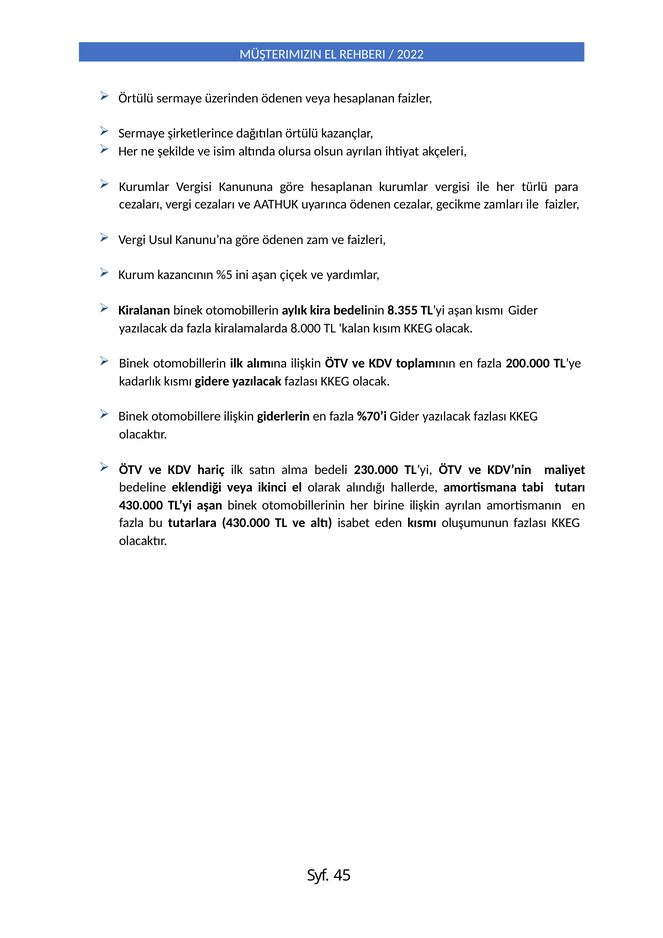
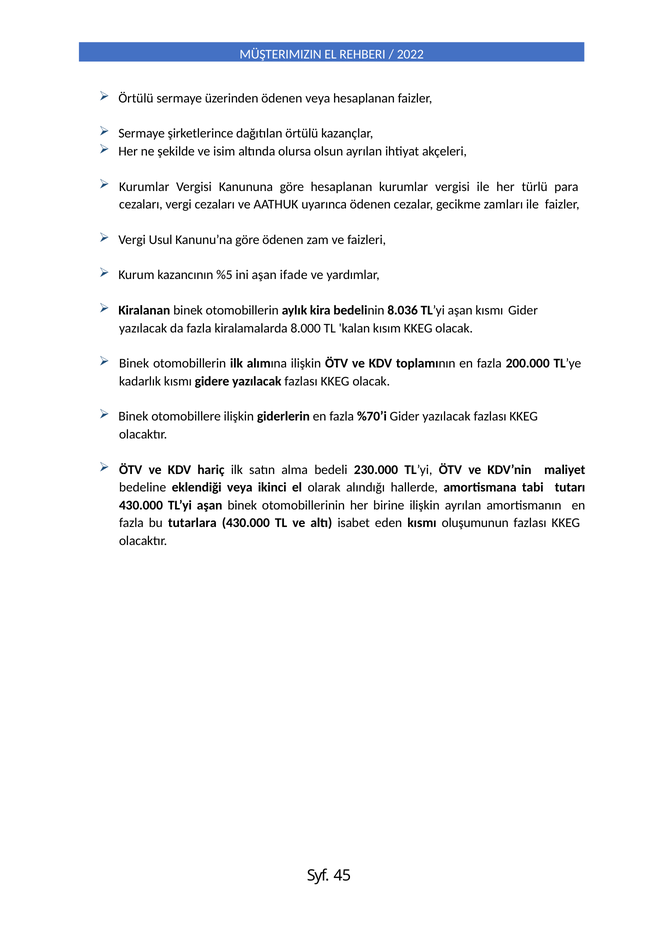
çiçek: çiçek -> ifade
8.355: 8.355 -> 8.036
